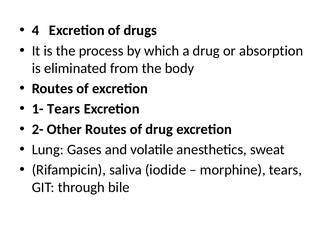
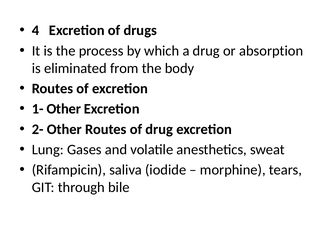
1- Tears: Tears -> Other
